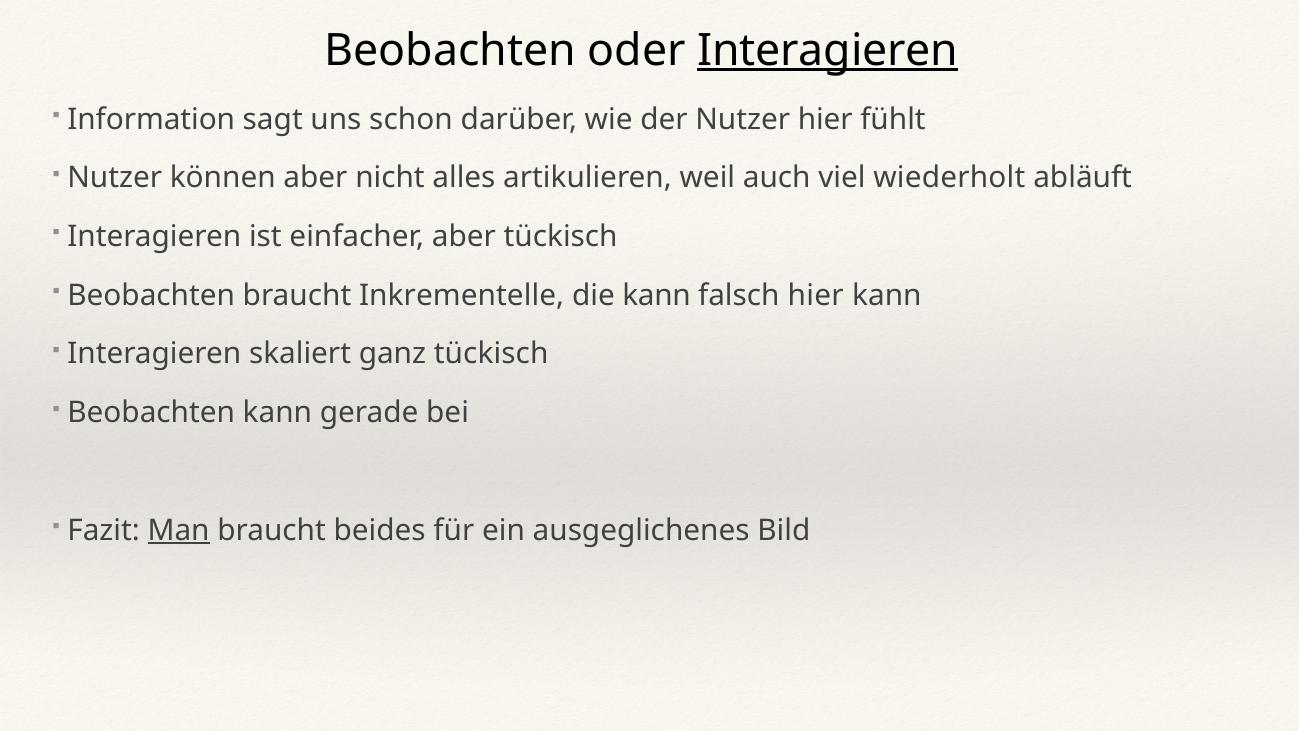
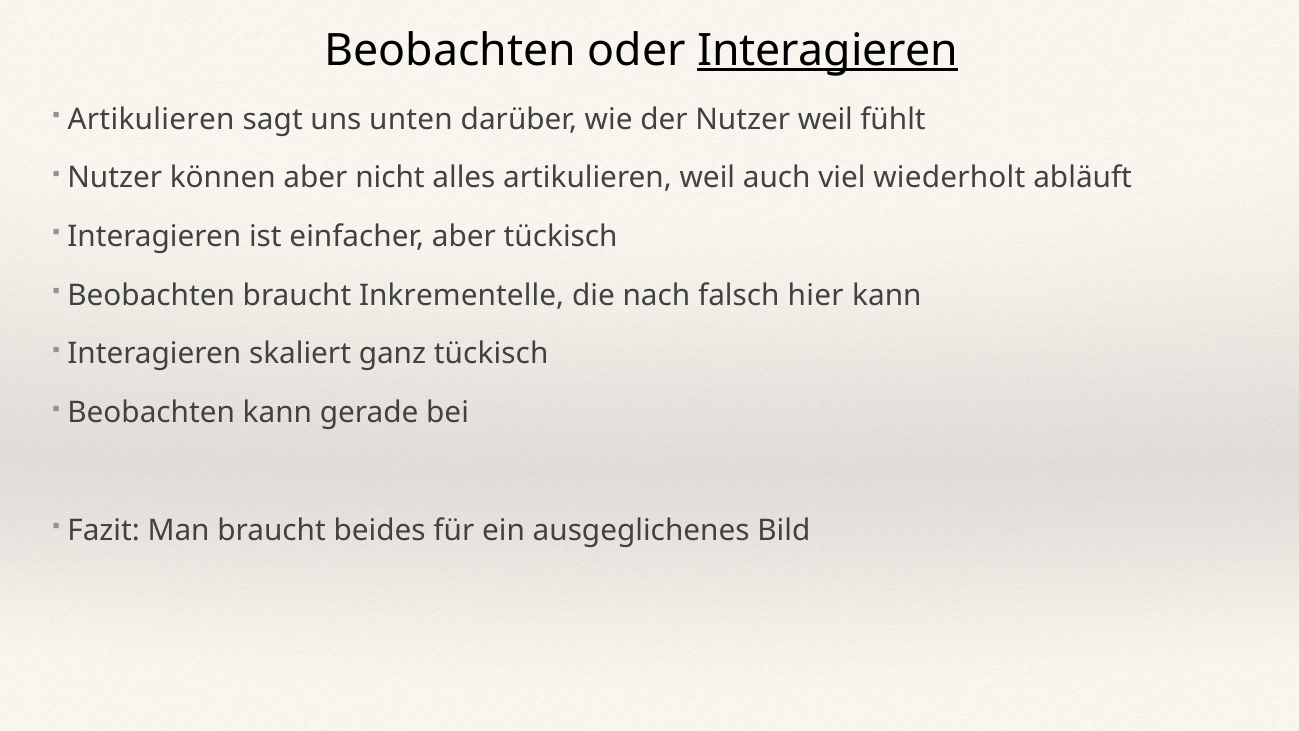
Information at (151, 119): Information -> Artikulieren
schon: schon -> unten
Nutzer hier: hier -> weil
die kann: kann -> nach
Man underline: present -> none
